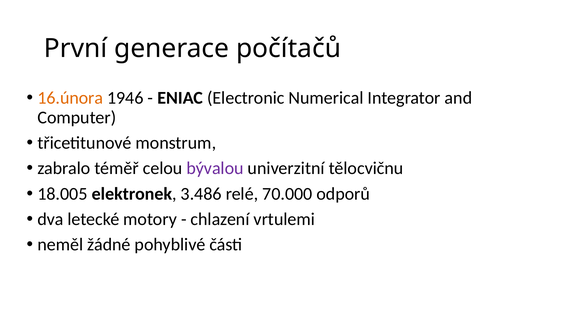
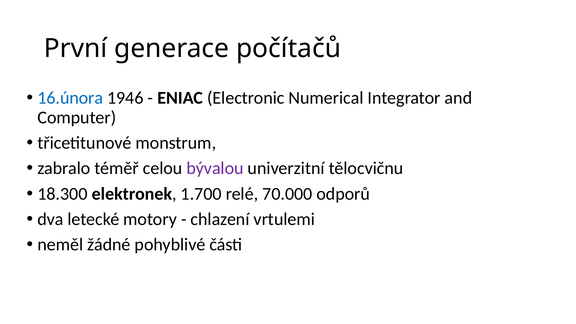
16.února colour: orange -> blue
18.005: 18.005 -> 18.300
3.486: 3.486 -> 1.700
